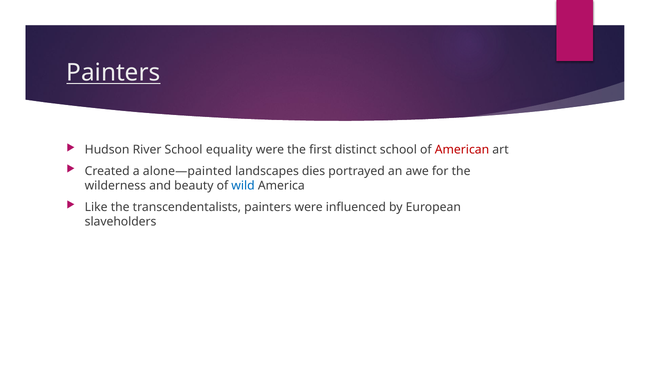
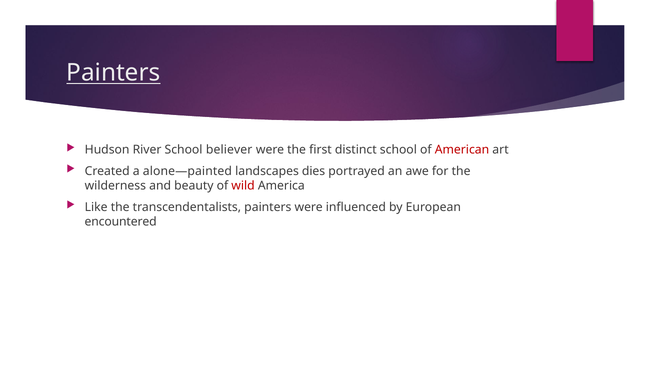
equality: equality -> believer
wild colour: blue -> red
slaveholders: slaveholders -> encountered
